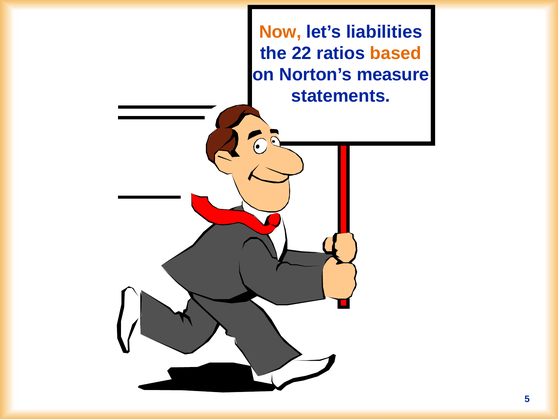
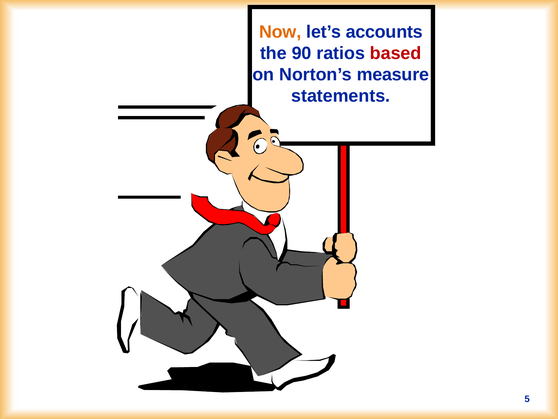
liabilities: liabilities -> accounts
22: 22 -> 90
based colour: orange -> red
